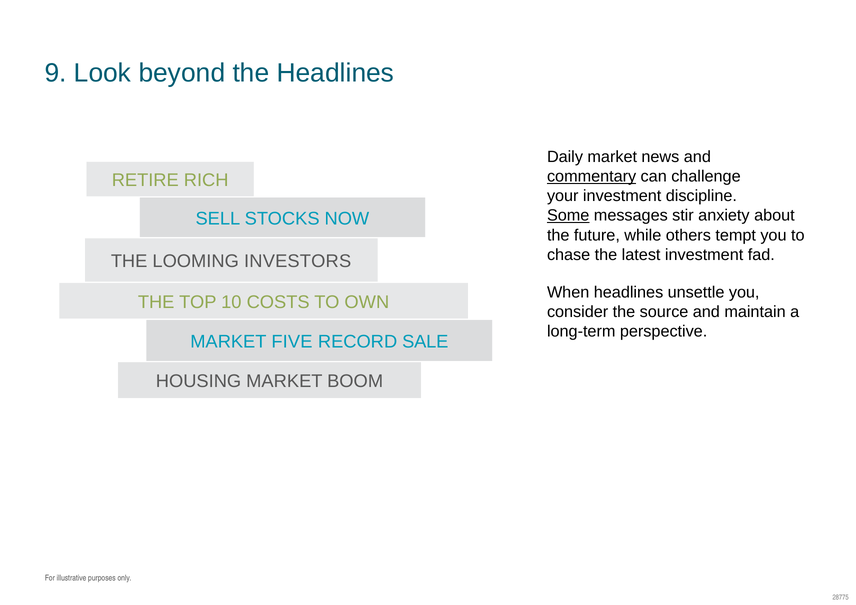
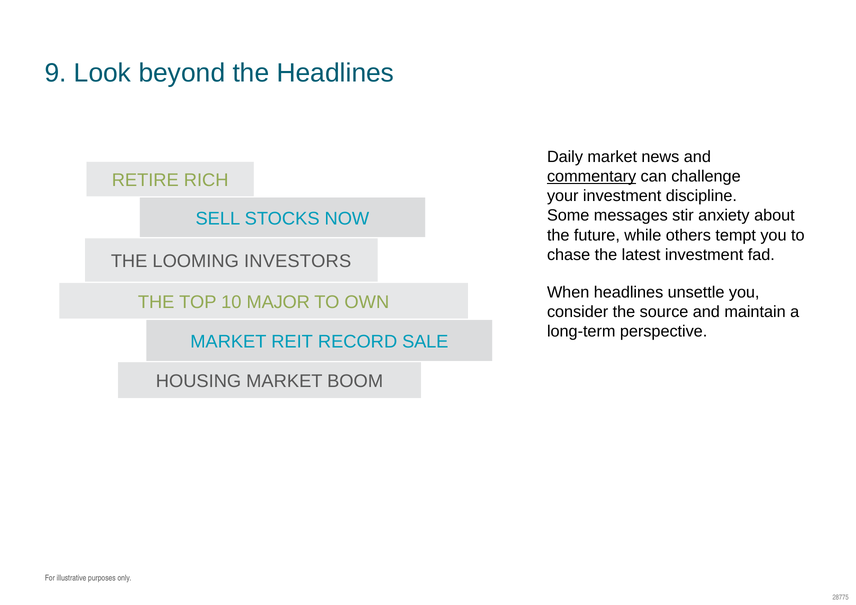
Some underline: present -> none
COSTS: COSTS -> MAJOR
FIVE: FIVE -> REIT
